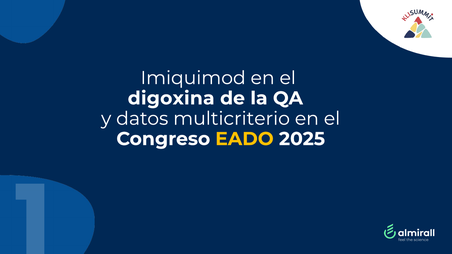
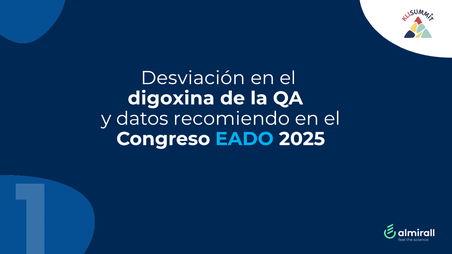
Imiquimod: Imiquimod -> Desviación
multicriterio: multicriterio -> recomiendo
EADO colour: yellow -> light blue
